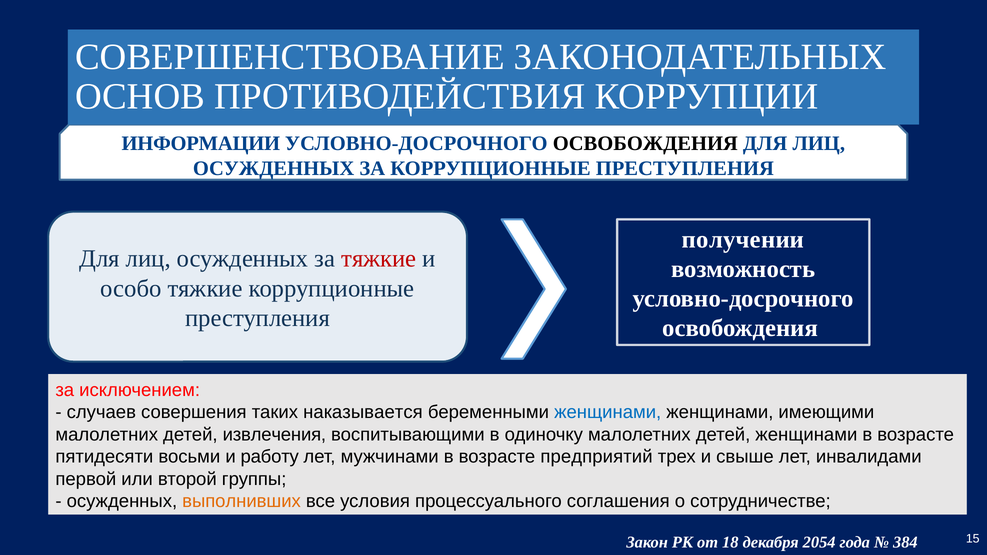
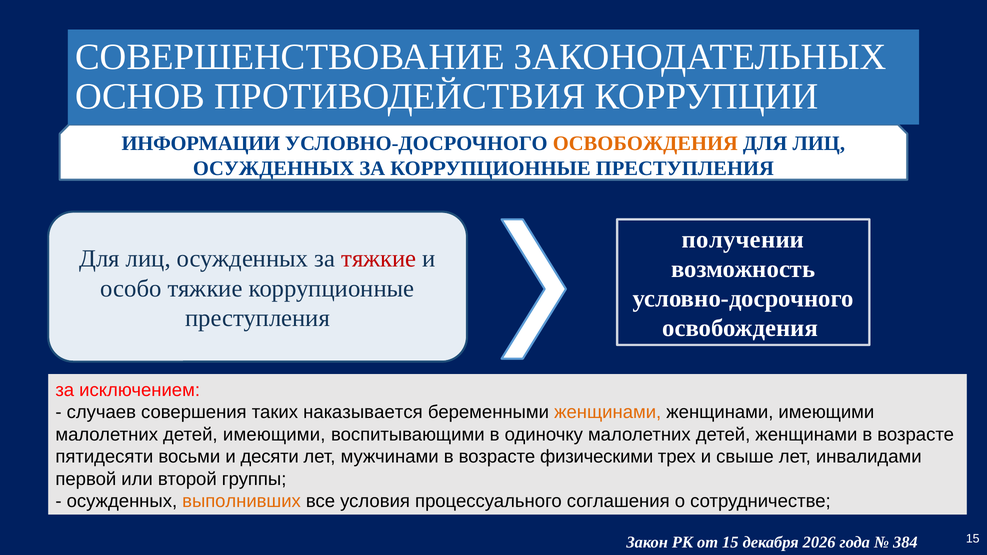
ОСВОБОЖДЕНИЯ at (645, 144) colour: black -> orange
женщинами at (608, 412) colour: blue -> orange
детей извлечения: извлечения -> имеющими
работу: работу -> десяти
предприятий: предприятий -> физическими
от 18: 18 -> 15
2054: 2054 -> 2026
